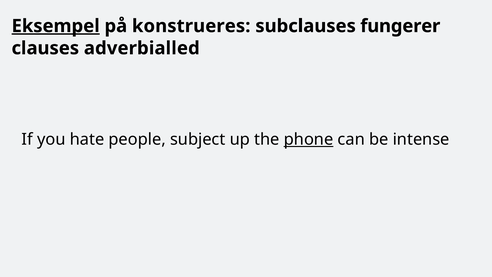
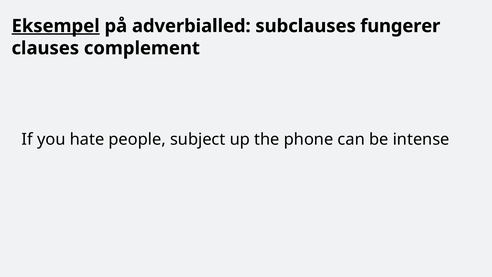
konstrueres: konstrueres -> adverbialled
adverbialled: adverbialled -> complement
phone underline: present -> none
